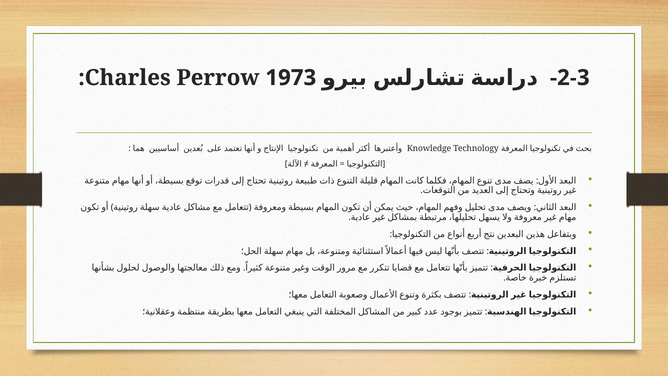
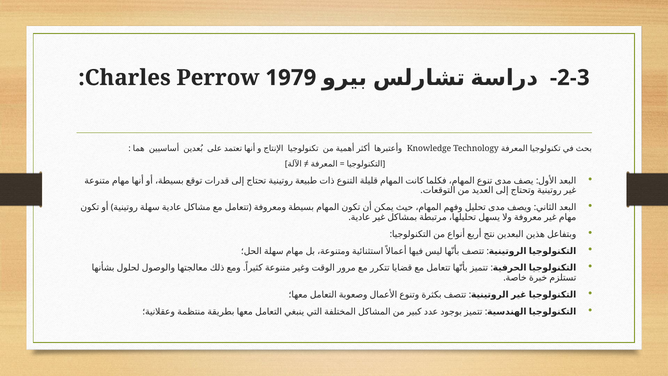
1973: 1973 -> 1979
